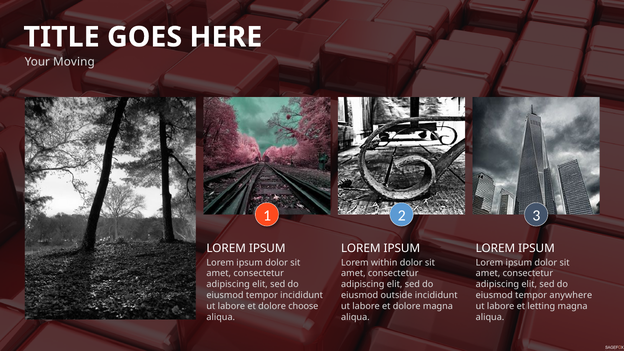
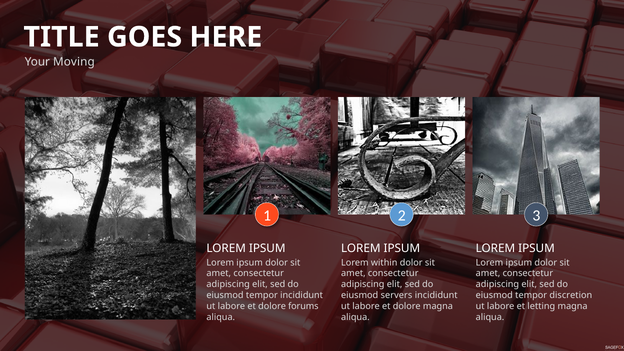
outside: outside -> servers
anywhere: anywhere -> discretion
choose: choose -> forums
